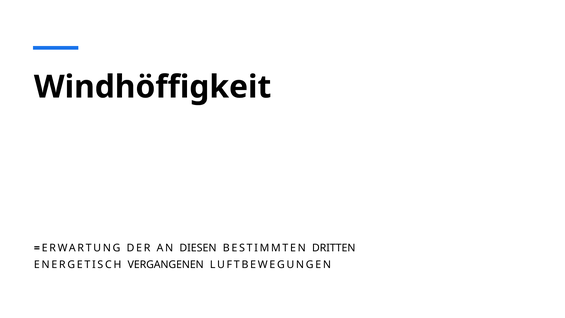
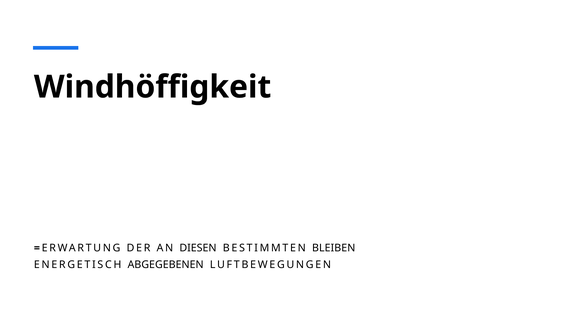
DRITTEN: DRITTEN -> BLEIBEN
VERGANGENEN: VERGANGENEN -> ABGEGEBENEN
